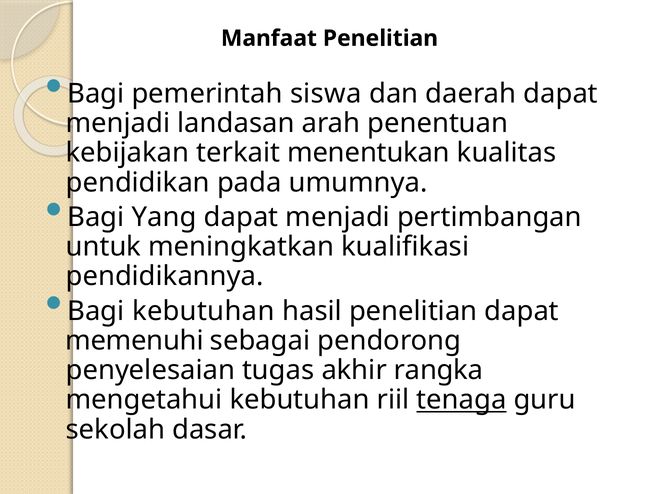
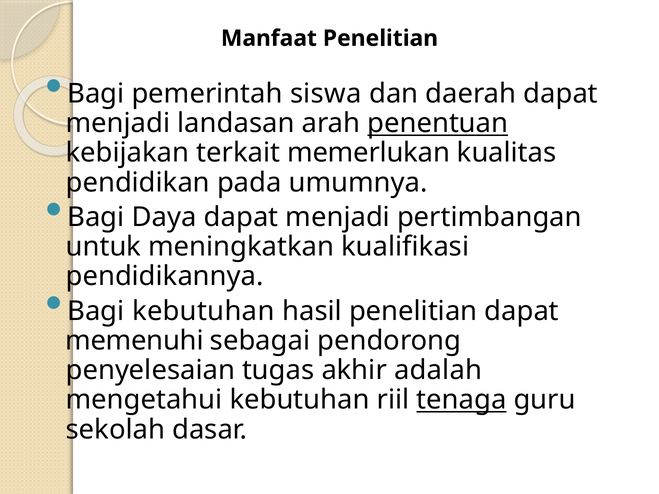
penentuan underline: none -> present
menentukan: menentukan -> memerlukan
Yang: Yang -> Daya
rangka: rangka -> adalah
